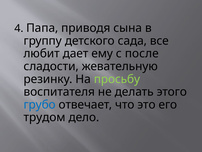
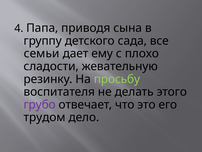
любит: любит -> семьи
после: после -> плохо
грубо colour: blue -> purple
